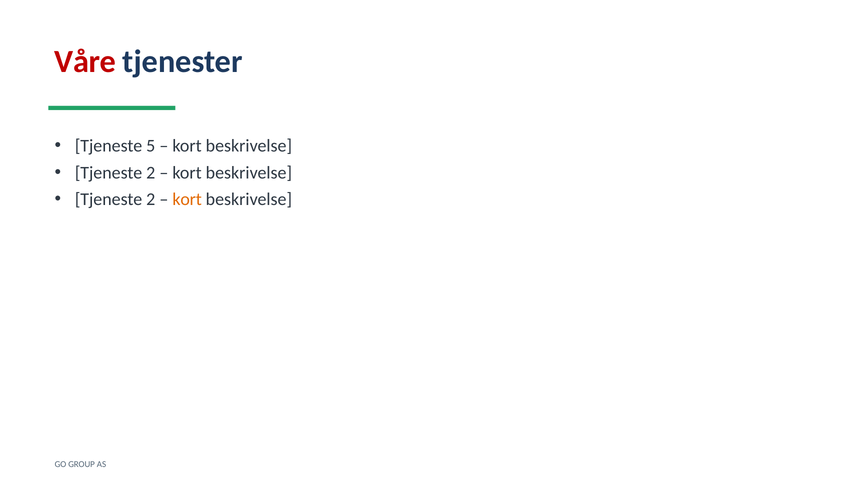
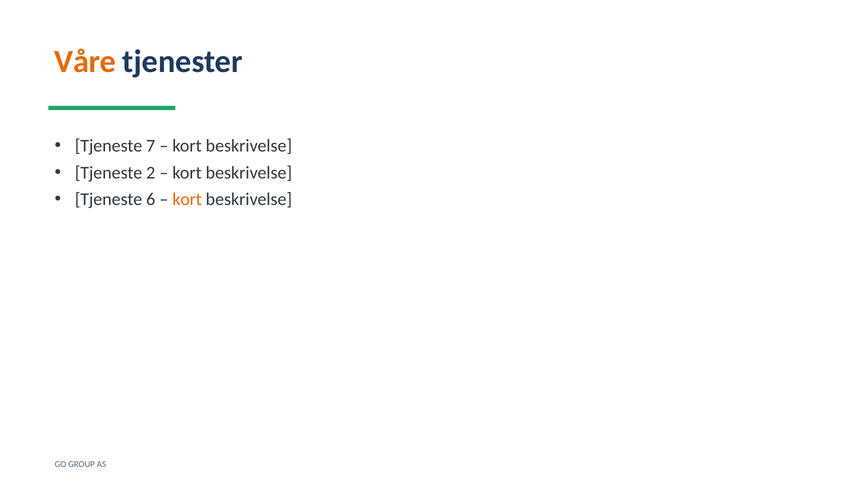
Våre colour: red -> orange
5: 5 -> 7
2 at (151, 199): 2 -> 6
